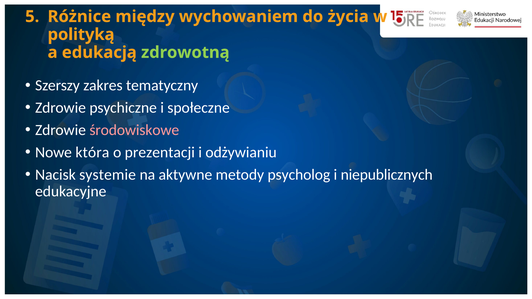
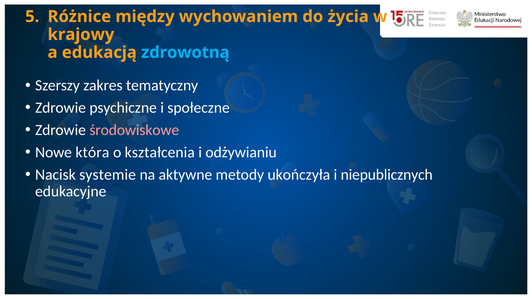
polityką: polityką -> krajowy
zdrowotną colour: light green -> light blue
prezentacji: prezentacji -> kształcenia
psycholog: psycholog -> ukończyła
